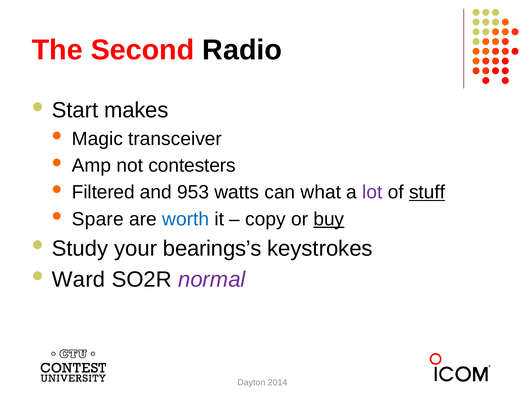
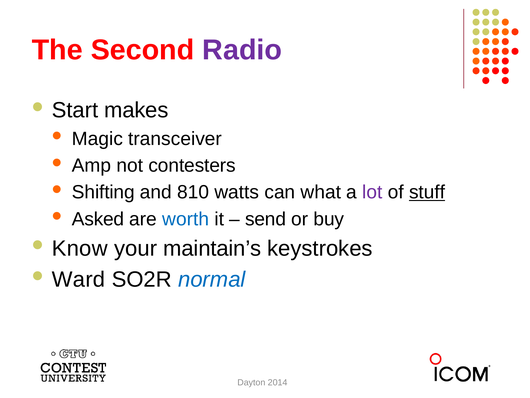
Radio colour: black -> purple
Filtered: Filtered -> Shifting
953: 953 -> 810
Spare: Spare -> Asked
copy: copy -> send
buy underline: present -> none
Study: Study -> Know
bearings’s: bearings’s -> maintain’s
normal colour: purple -> blue
